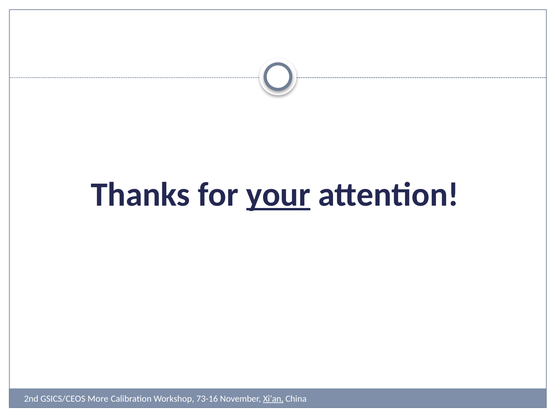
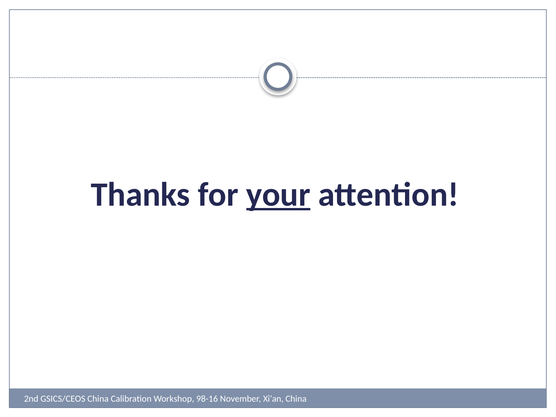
GSICS/CEOS More: More -> China
73-16: 73-16 -> 98-16
Xi’an underline: present -> none
